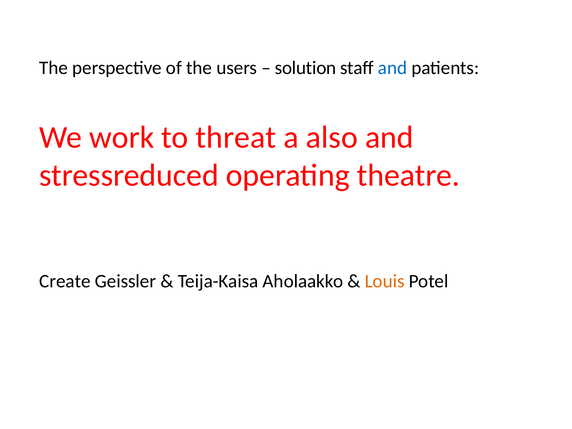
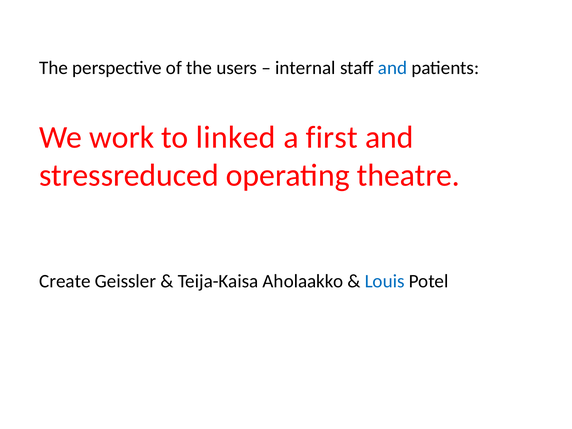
solution: solution -> internal
threat: threat -> linked
also: also -> first
Louis colour: orange -> blue
